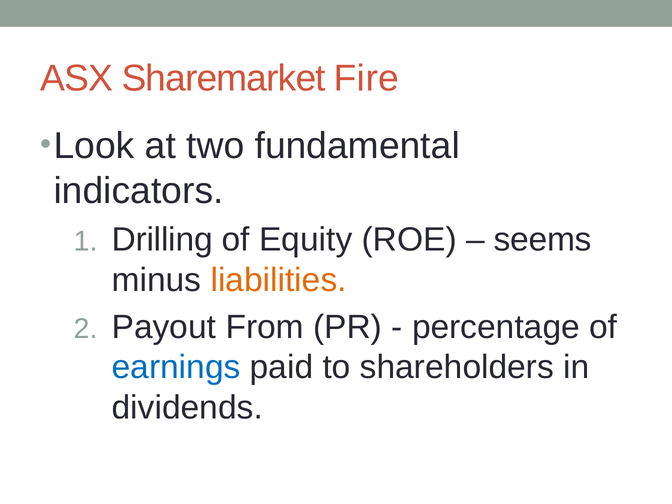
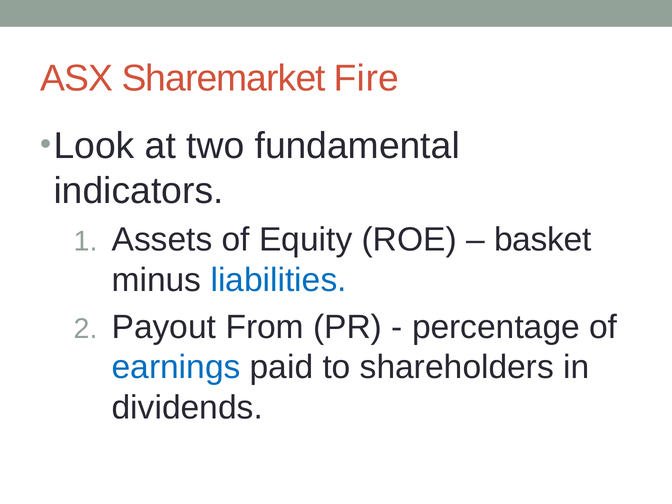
Drilling: Drilling -> Assets
seems: seems -> basket
liabilities colour: orange -> blue
